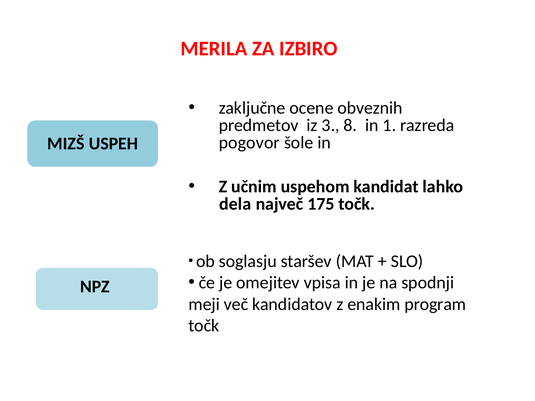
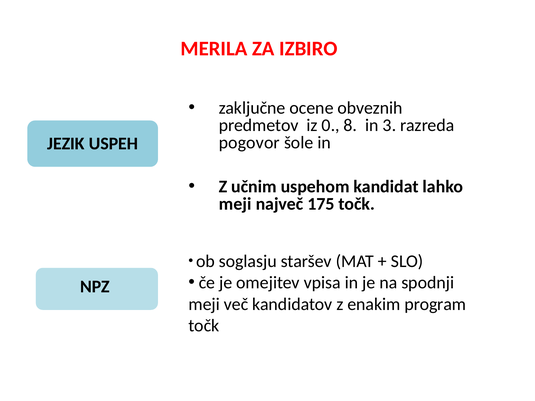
3: 3 -> 0
1: 1 -> 3
MIZŠ: MIZŠ -> JEZIK
dela at (235, 204): dela -> meji
